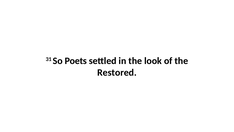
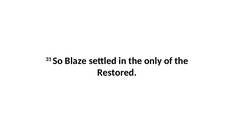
Poets: Poets -> Blaze
look: look -> only
